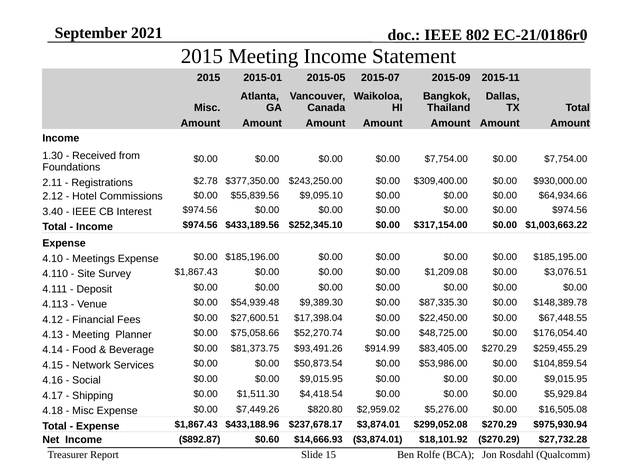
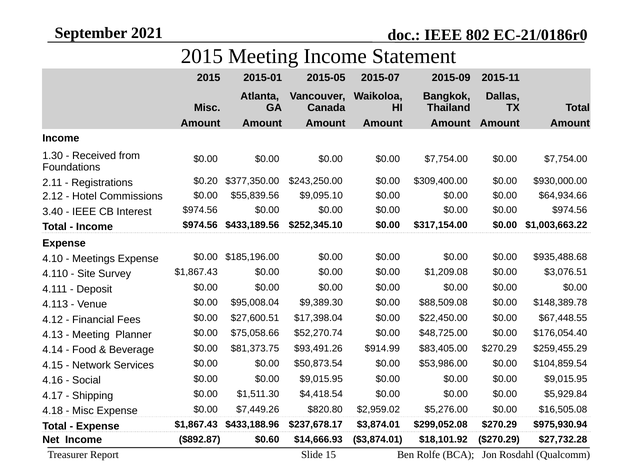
$2.78: $2.78 -> $0.20
$185,195.00: $185,195.00 -> $935,488.68
$54,939.48: $54,939.48 -> $95,008.04
$87,335.30: $87,335.30 -> $88,509.08
